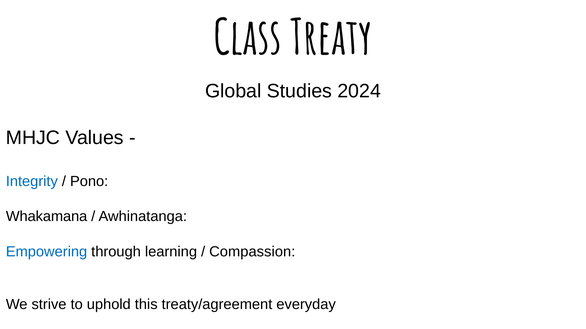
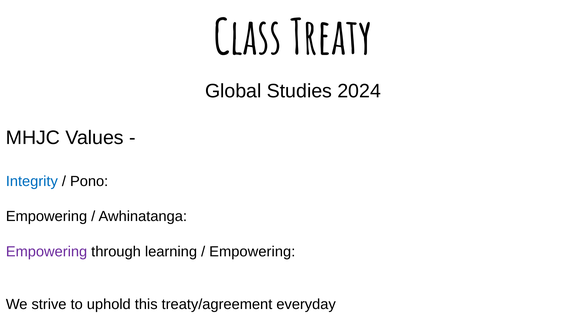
Whakamana at (47, 217): Whakamana -> Empowering
Empowering at (47, 252) colour: blue -> purple
Compassion at (252, 252): Compassion -> Empowering
